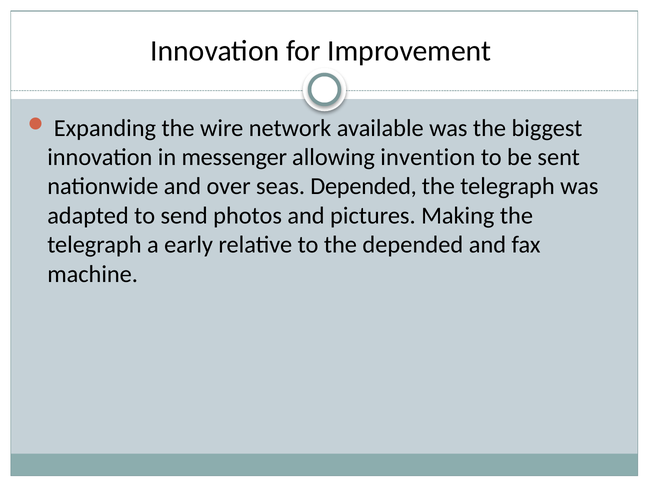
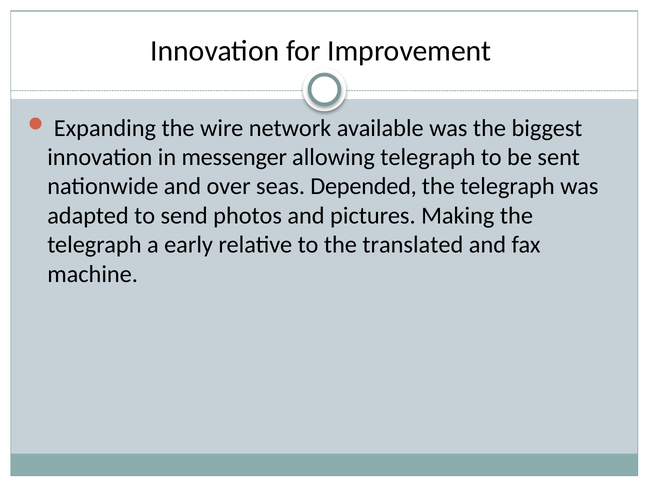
allowing invention: invention -> telegraph
the depended: depended -> translated
